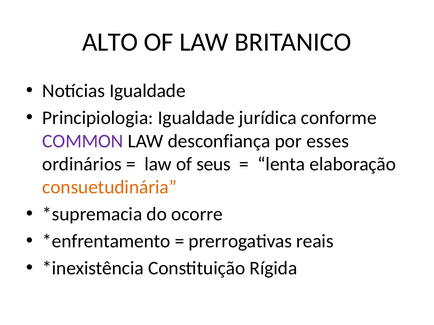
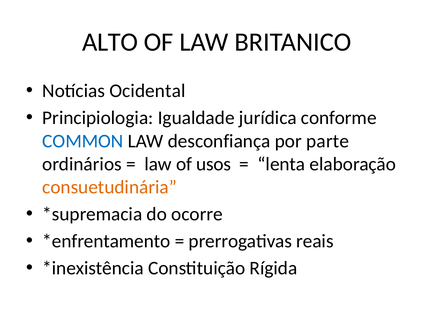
Notícias Igualdade: Igualdade -> Ocidental
COMMON colour: purple -> blue
esses: esses -> parte
seus: seus -> usos
